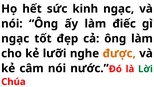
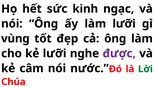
làm điếc: điếc -> lưỡi
ngạc at (15, 38): ngạc -> vùng
được colour: orange -> purple
